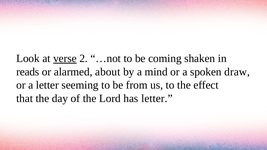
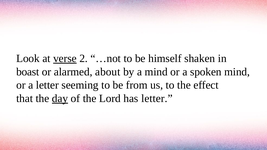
coming: coming -> himself
reads: reads -> boast
spoken draw: draw -> mind
day underline: none -> present
